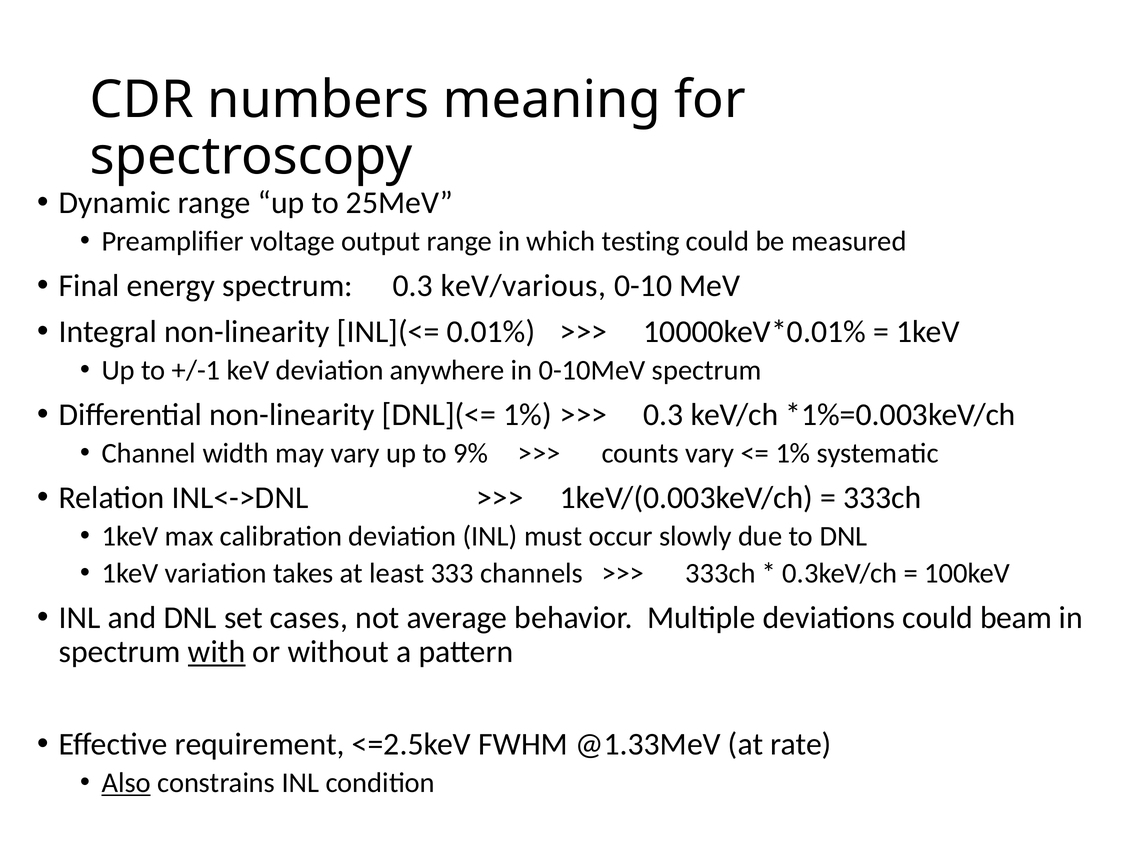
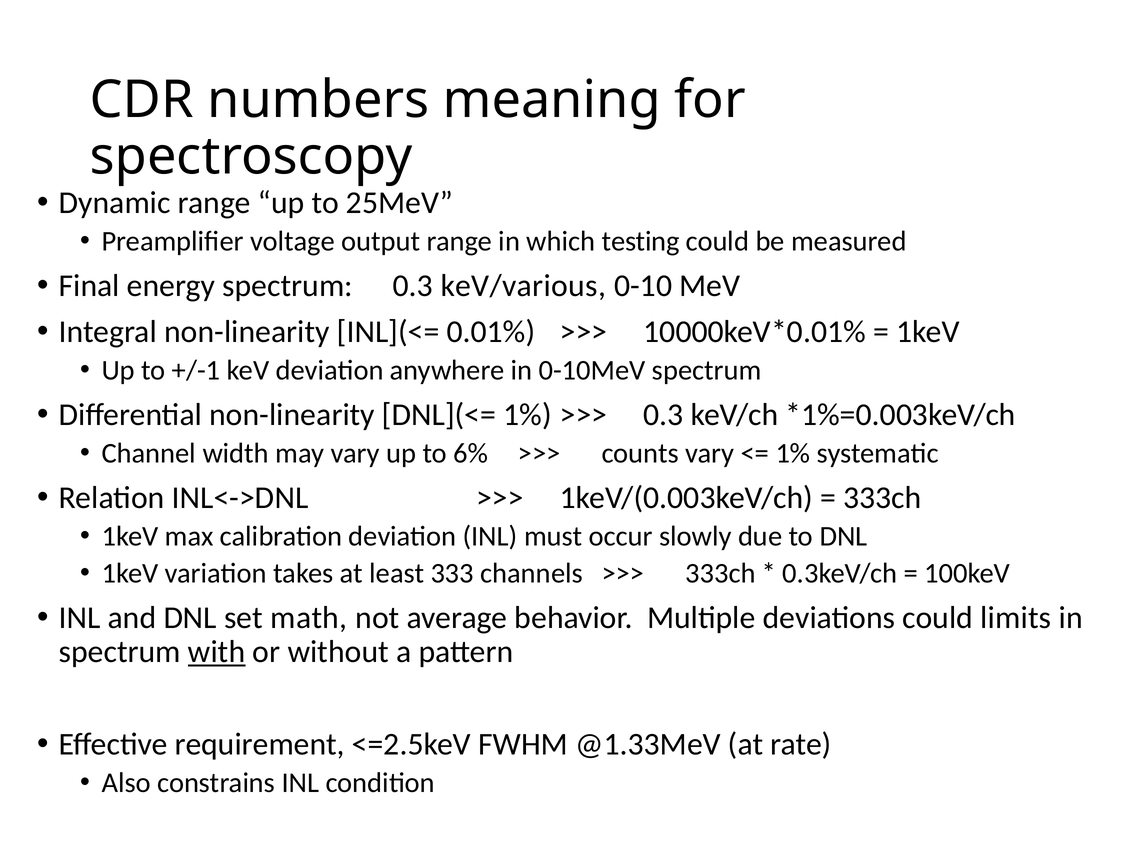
9%: 9% -> 6%
cases: cases -> math
beam: beam -> limits
Also underline: present -> none
